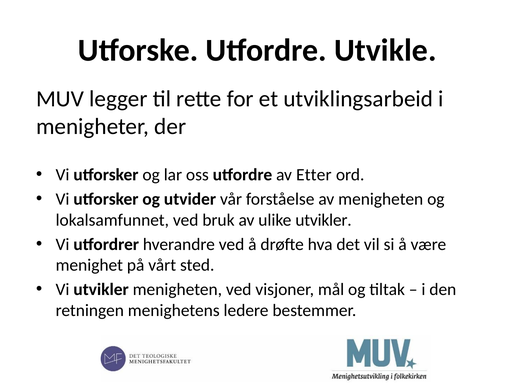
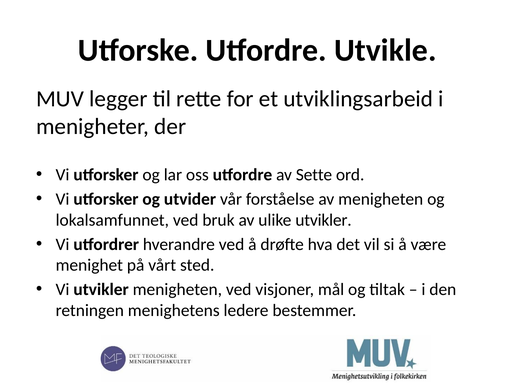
Etter: Etter -> Sette
